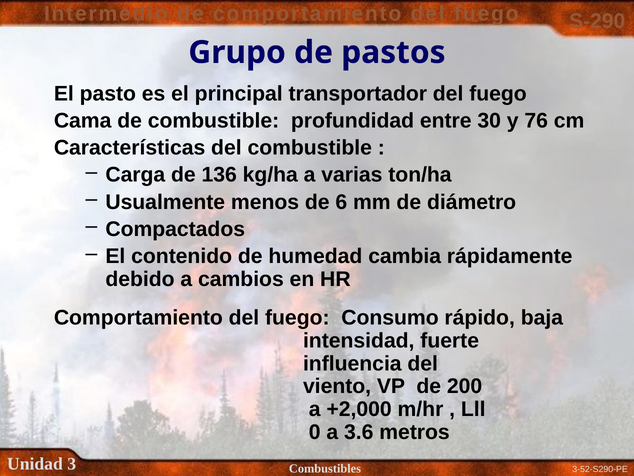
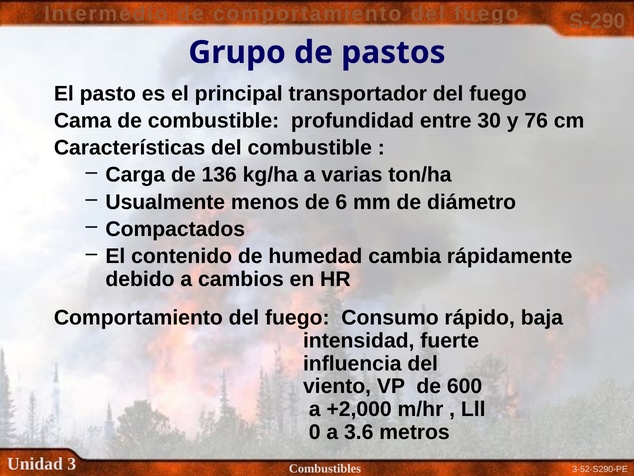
200: 200 -> 600
